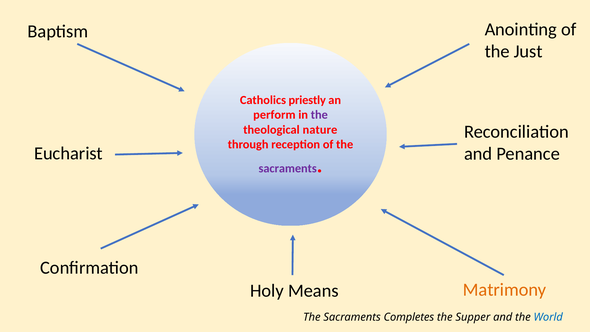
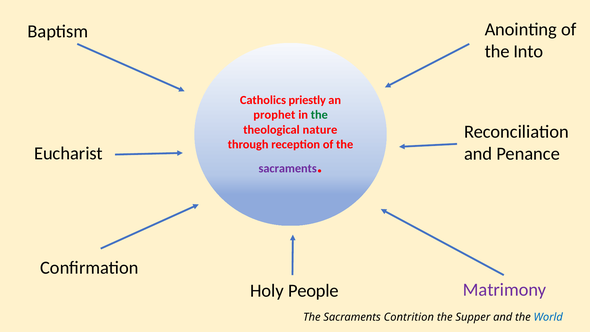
Just: Just -> Into
perform: perform -> prophet
the at (319, 115) colour: purple -> green
Matrimony colour: orange -> purple
Means: Means -> People
Completes: Completes -> Contrition
